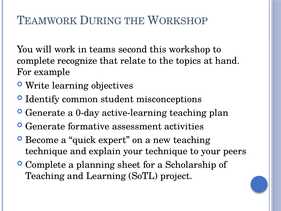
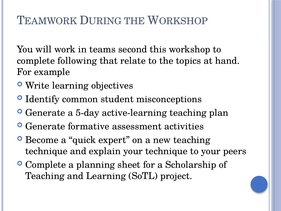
recognize: recognize -> following
0-day: 0-day -> 5-day
